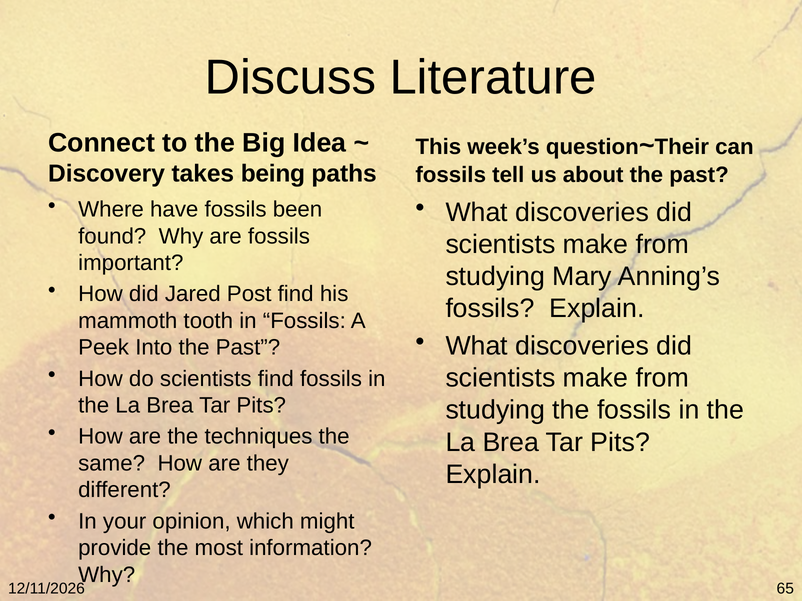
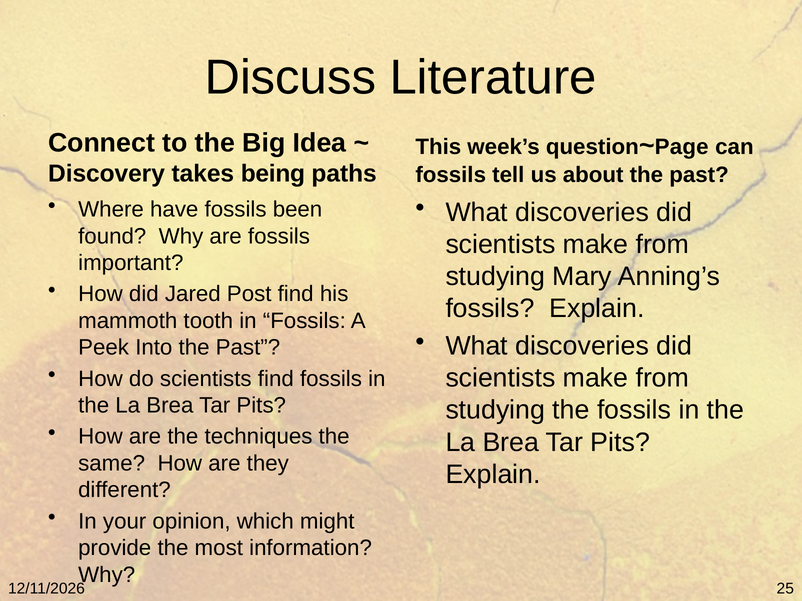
Their: Their -> Page
65: 65 -> 25
